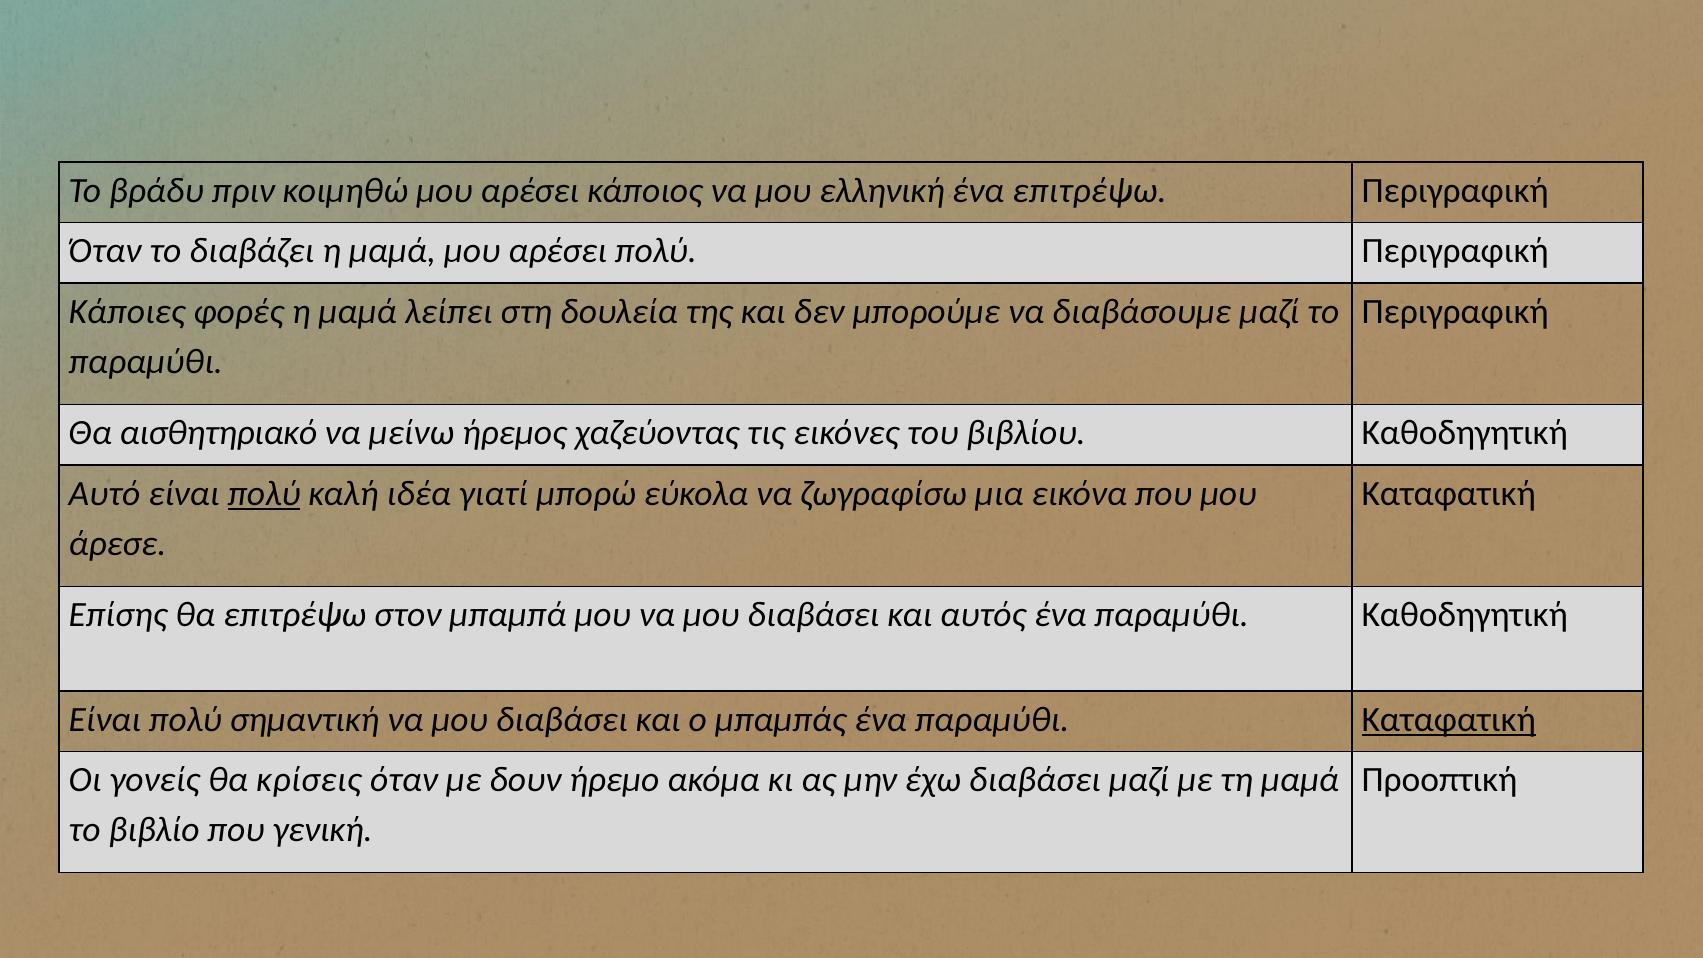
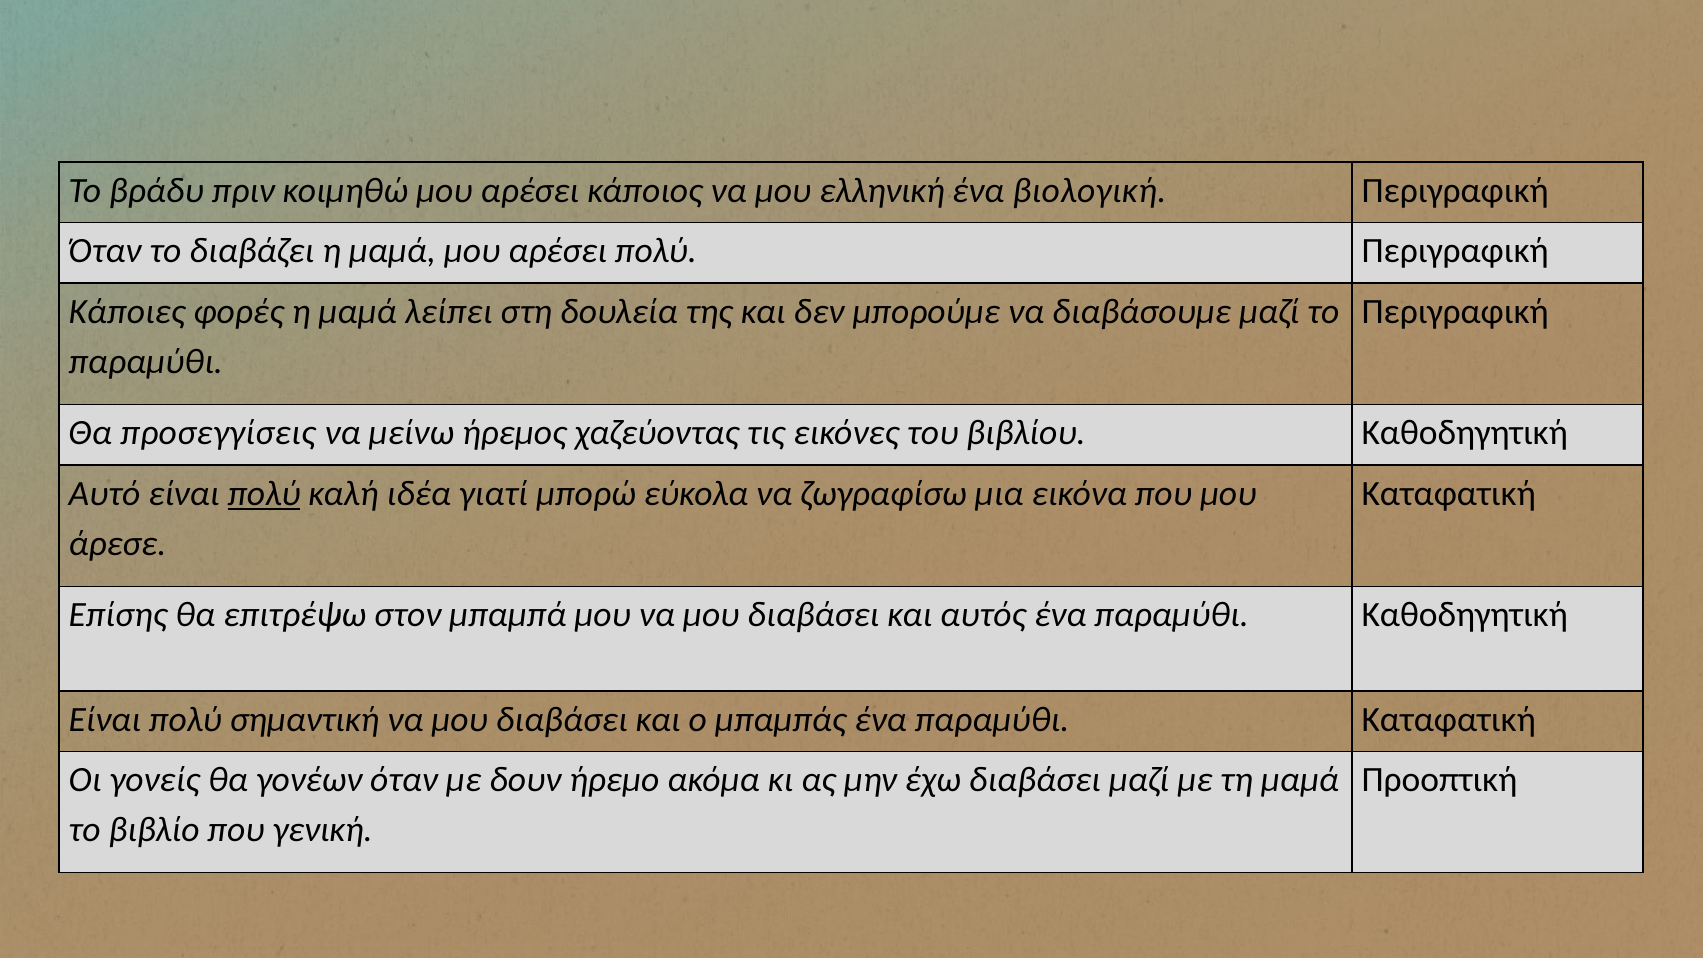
ένα επιτρέψω: επιτρέψω -> βιολογική
αισθητηριακό: αισθητηριακό -> προσεγγίσεις
Καταφατική at (1449, 719) underline: present -> none
κρίσεις: κρίσεις -> γονέων
